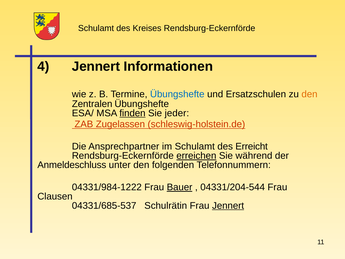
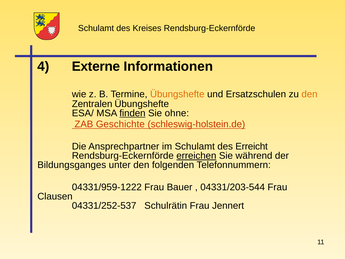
4 Jennert: Jennert -> Externe
Übungshefte at (177, 94) colour: blue -> orange
jeder: jeder -> ohne
Zugelassen: Zugelassen -> Geschichte
Anmeldeschluss: Anmeldeschluss -> Bildungsganges
04331/984-1222: 04331/984-1222 -> 04331/959-1222
Bauer underline: present -> none
04331/204-544: 04331/204-544 -> 04331/203-544
04331/685-537: 04331/685-537 -> 04331/252-537
Jennert at (228, 205) underline: present -> none
